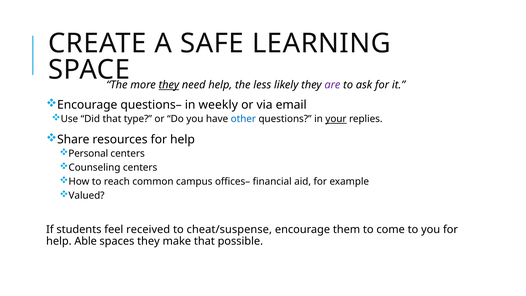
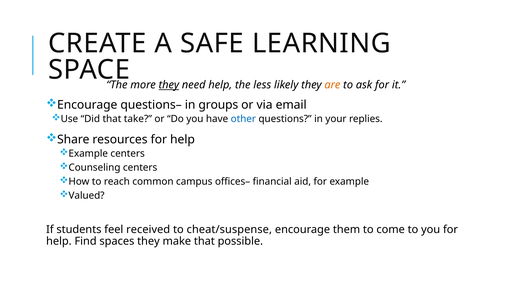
are colour: purple -> orange
weekly: weekly -> groups
type: type -> take
your underline: present -> none
Personal at (88, 154): Personal -> Example
Able: Able -> Find
